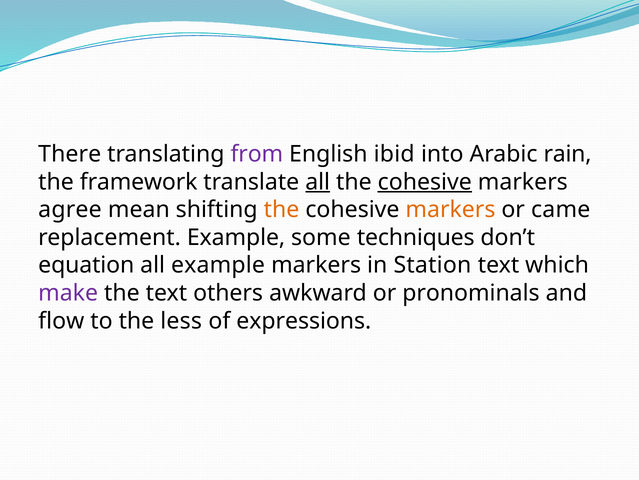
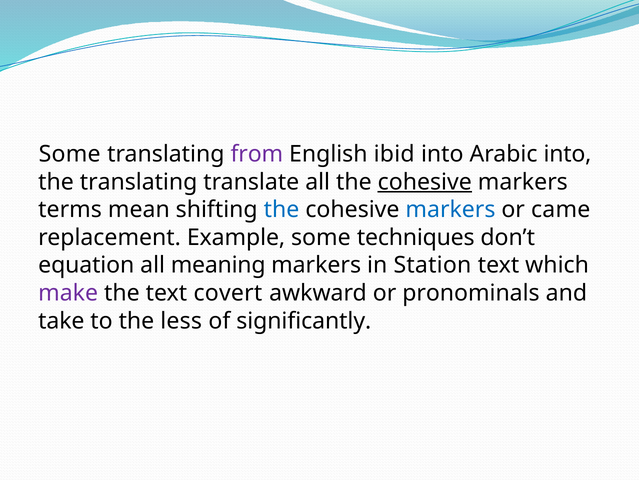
There at (70, 154): There -> Some
Arabic rain: rain -> into
the framework: framework -> translating
all at (318, 182) underline: present -> none
agree: agree -> terms
the at (281, 209) colour: orange -> blue
markers at (450, 209) colour: orange -> blue
all example: example -> meaning
others: others -> covert
flow: flow -> take
expressions: expressions -> significantly
